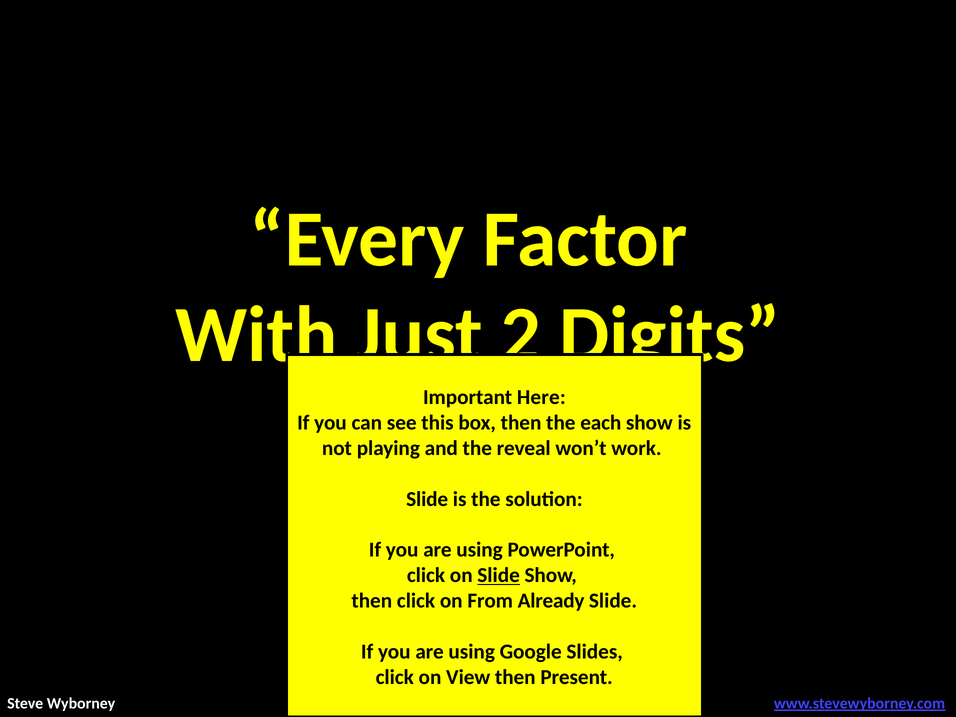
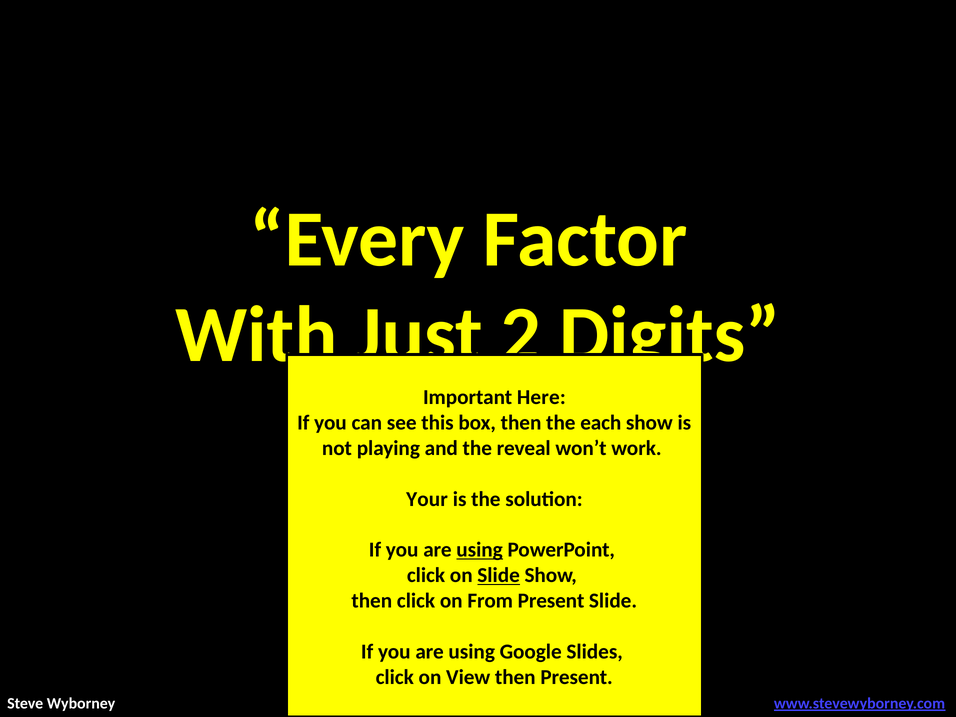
Slide at (427, 499): Slide -> Your
using at (480, 550) underline: none -> present
From Already: Already -> Present
